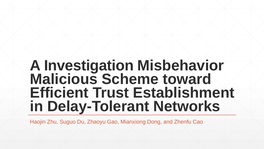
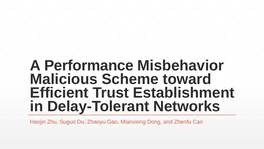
Investigation: Investigation -> Performance
